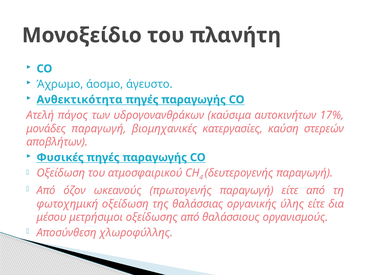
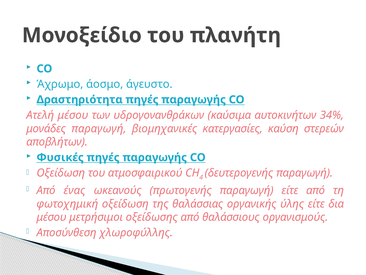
Ανθεκτικότητα: Ανθεκτικότητα -> Δραστηριότητα
Ατελή πάγος: πάγος -> μέσου
17%: 17% -> 34%
όζον: όζον -> ένας
